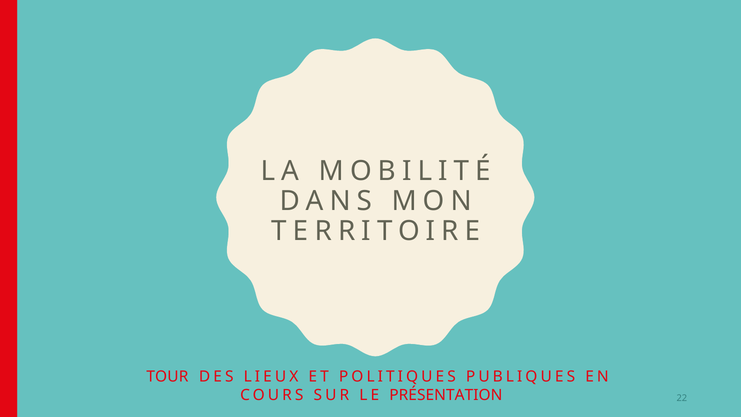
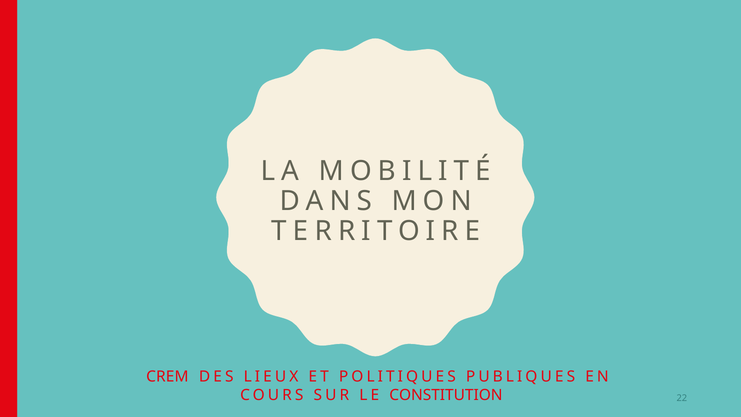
TOUR: TOUR -> CREM
PRÉSENTATION: PRÉSENTATION -> CONSTITUTION
